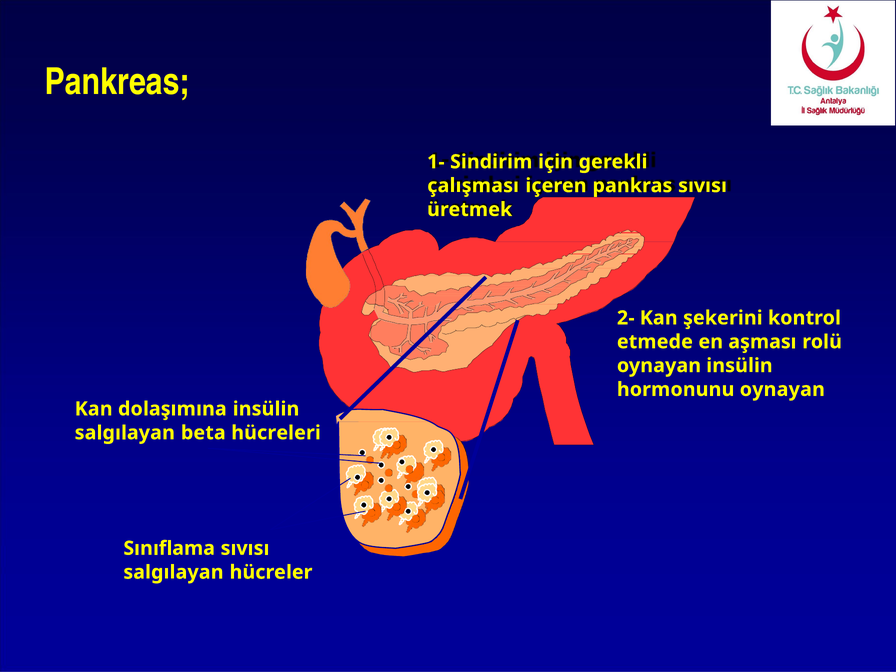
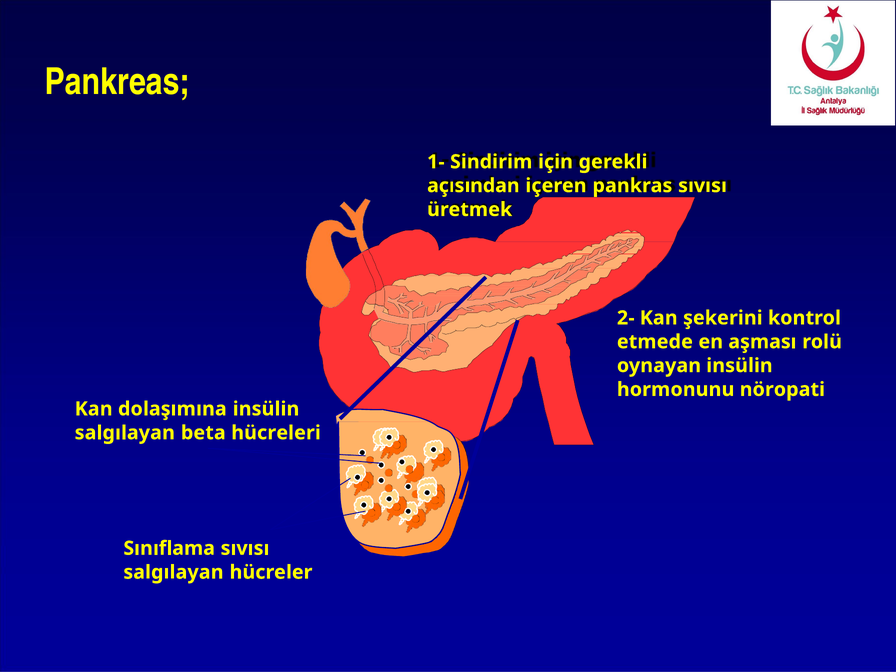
çalışması: çalışması -> açısından
hormonunu oynayan: oynayan -> nöropati
